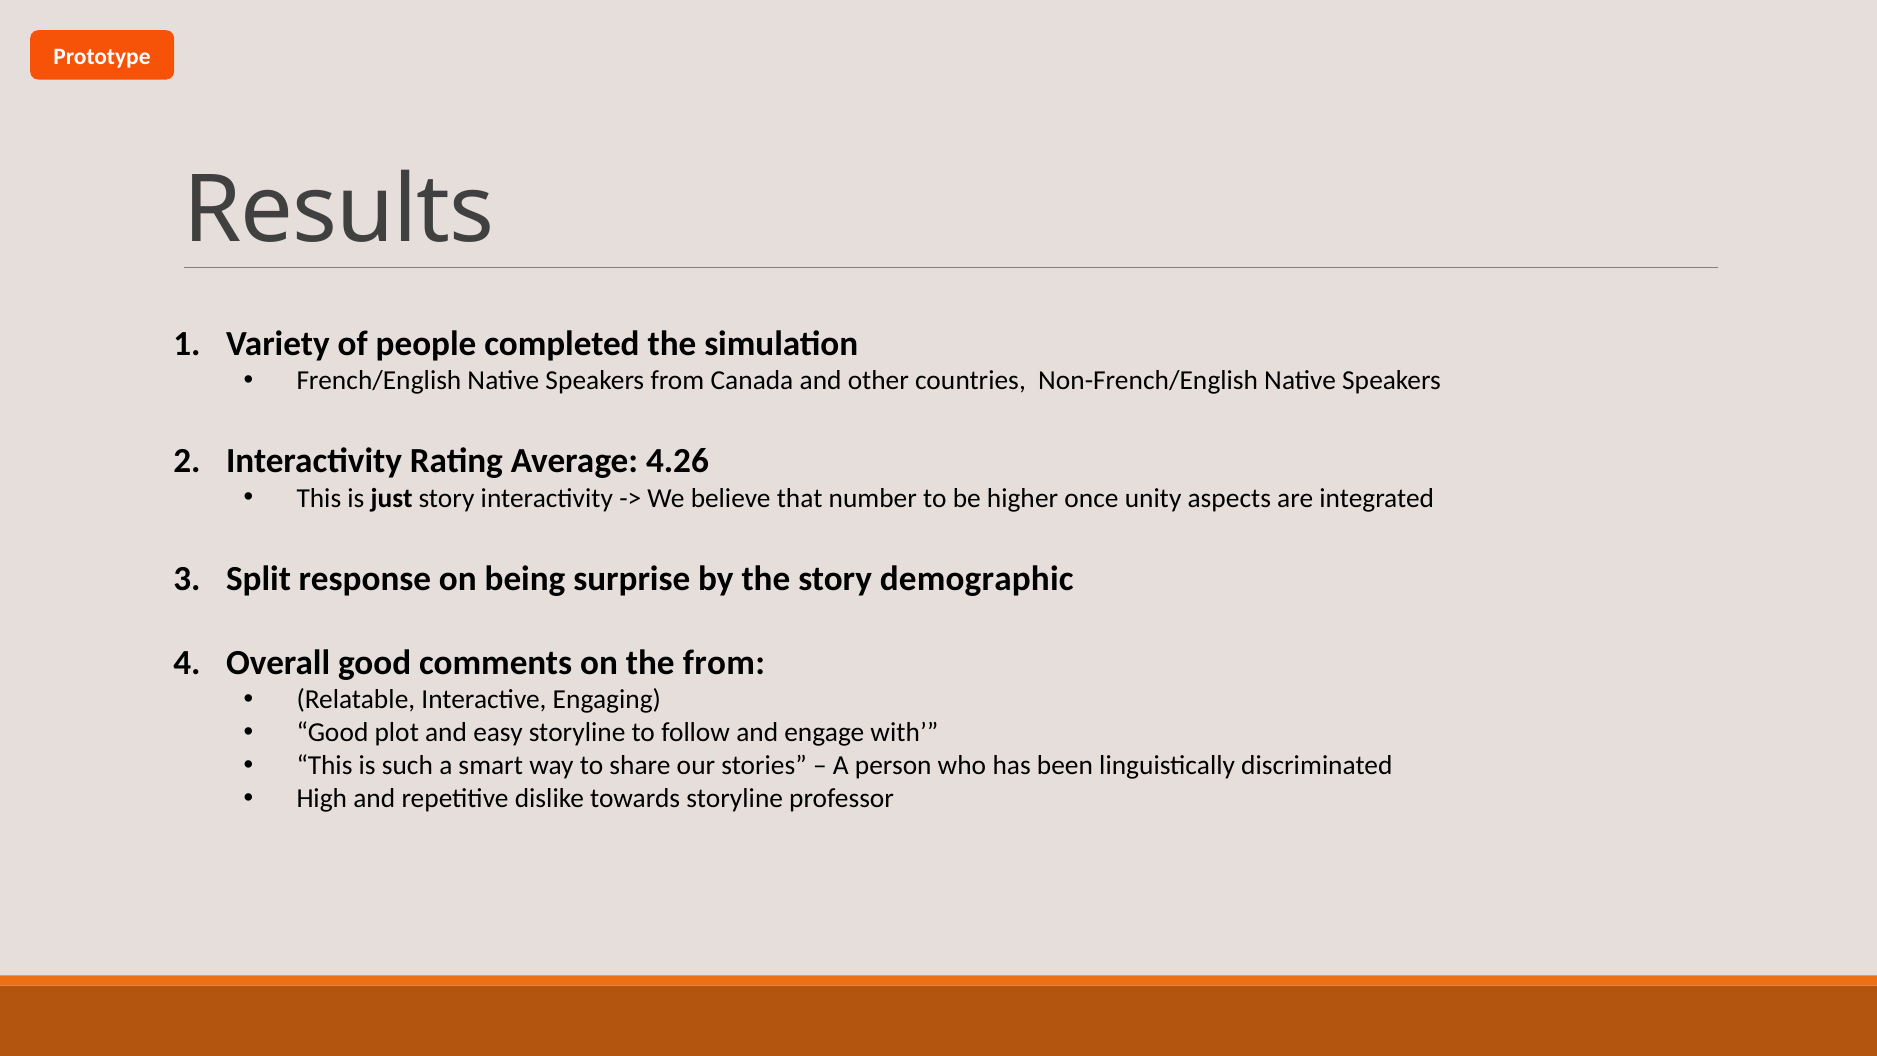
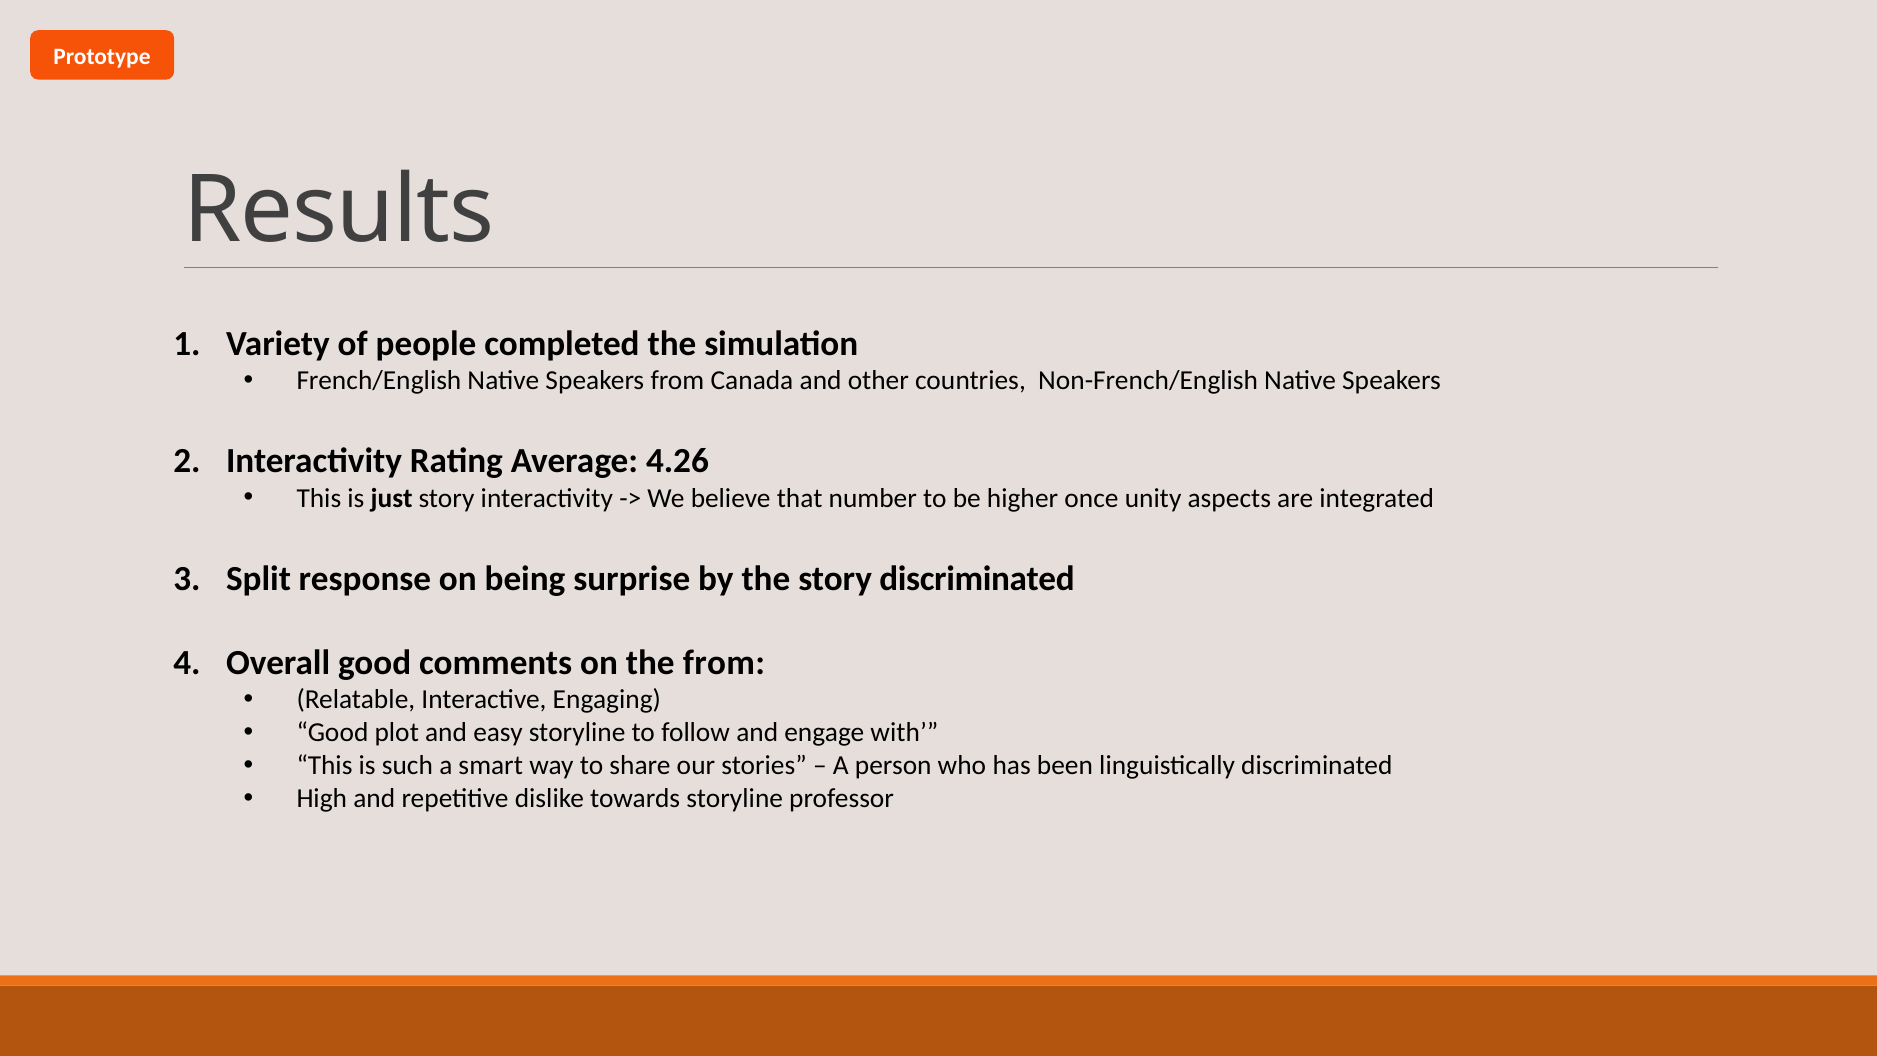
story demographic: demographic -> discriminated
